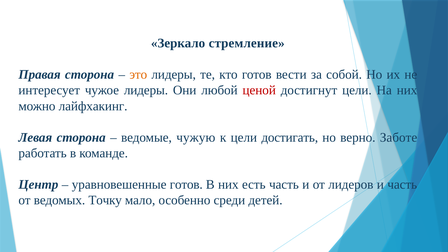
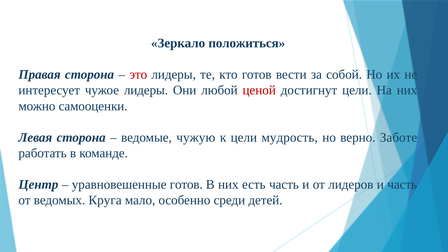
стремление: стремление -> положиться
это colour: orange -> red
лайфхакинг: лайфхакинг -> самооценки
достигать: достигать -> мудрость
Точку: Точку -> Круга
